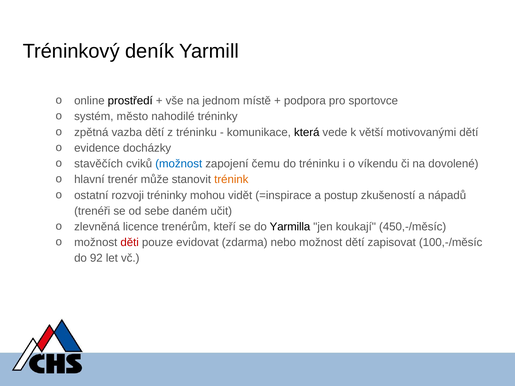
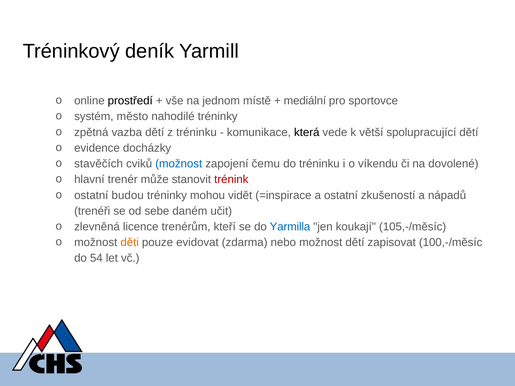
podpora: podpora -> mediální
motivovanými: motivovanými -> spolupracující
trénink colour: orange -> red
rozvoji: rozvoji -> budou
a postup: postup -> ostatní
Yarmilla colour: black -> blue
450,-/měsíc: 450,-/měsíc -> 105,-/měsíc
děti colour: red -> orange
92: 92 -> 54
